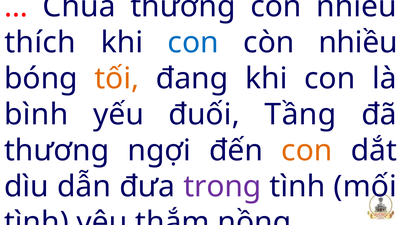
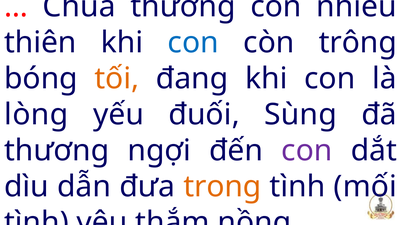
thích: thích -> thiên
còn nhiều: nhiều -> trông
bình: bình -> lòng
Tầng: Tầng -> Sùng
con at (307, 151) colour: orange -> purple
trong colour: purple -> orange
